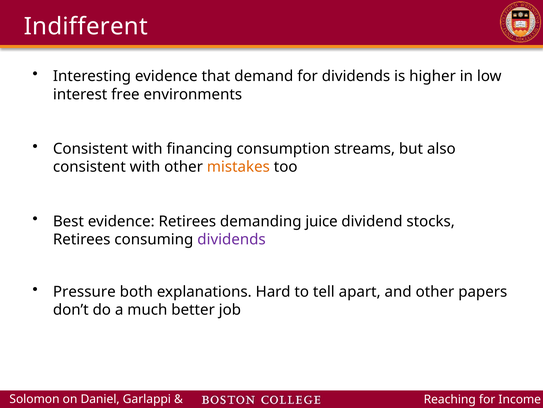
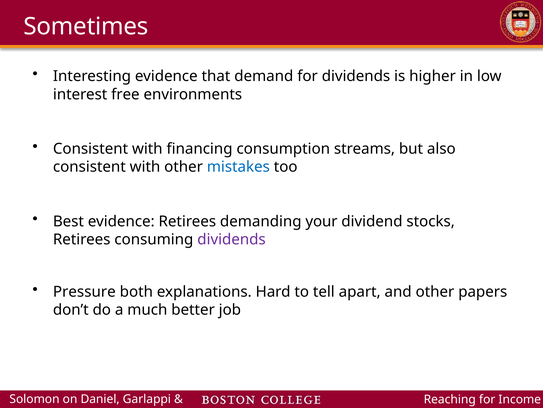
Indifferent: Indifferent -> Sometimes
mistakes colour: orange -> blue
juice: juice -> your
